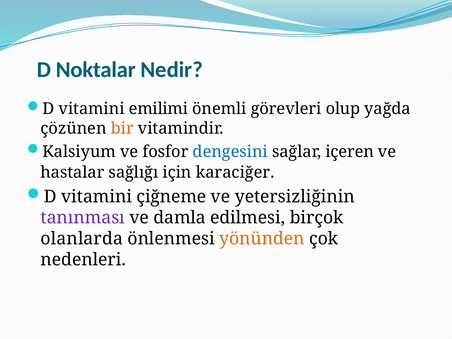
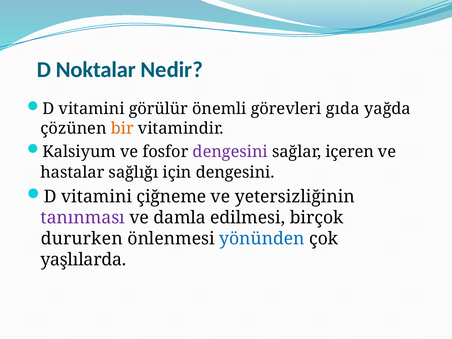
emilimi: emilimi -> görülür
olup: olup -> gıda
dengesini at (230, 152) colour: blue -> purple
için karaciğer: karaciğer -> dengesini
olanlarda: olanlarda -> dururken
yönünden colour: orange -> blue
nedenleri: nedenleri -> yaşlılarda
